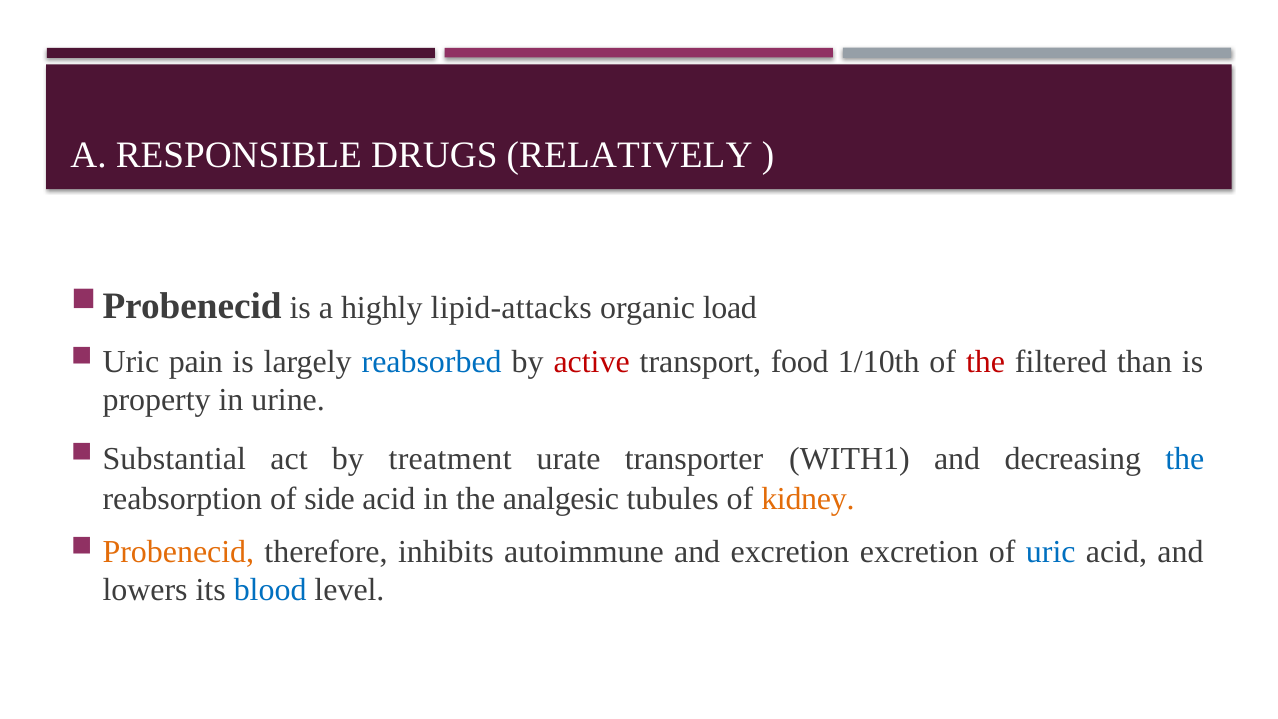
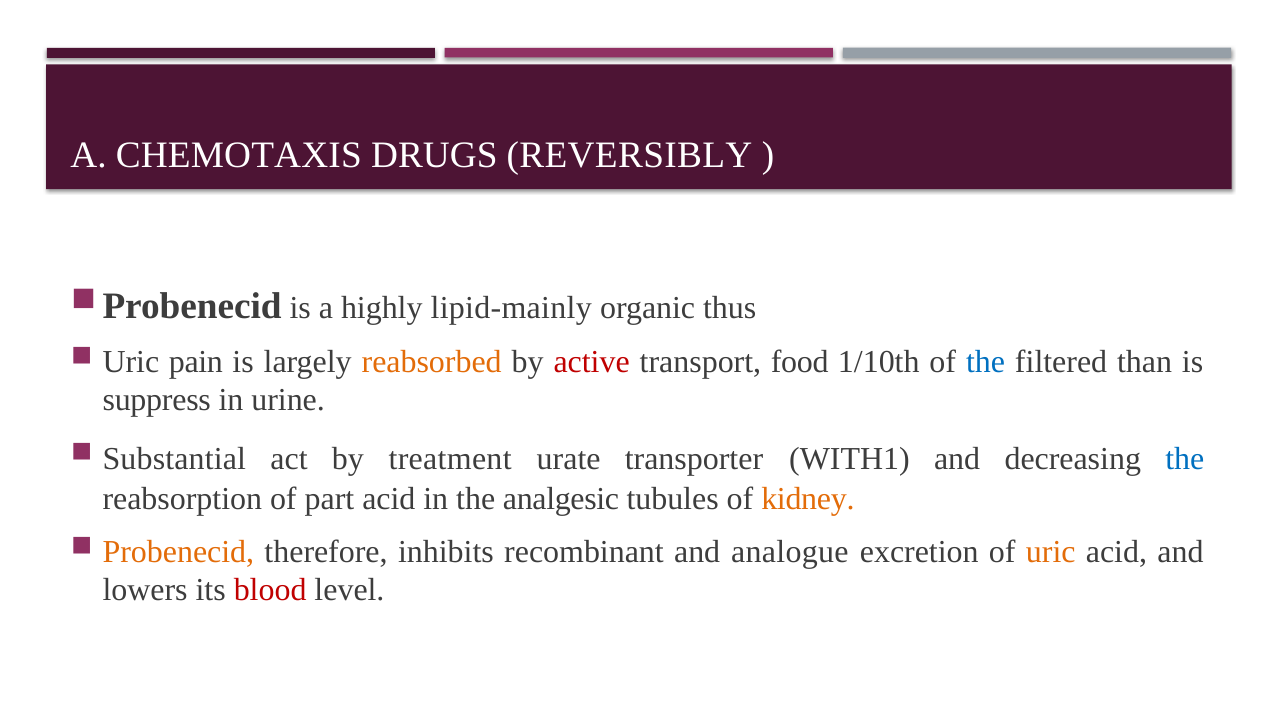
RESPONSIBLE: RESPONSIBLE -> CHEMOTAXIS
RELATIVELY: RELATIVELY -> REVERSIBLY
lipid-attacks: lipid-attacks -> lipid-mainly
load: load -> thus
reabsorbed colour: blue -> orange
the at (986, 362) colour: red -> blue
property: property -> suppress
side: side -> part
autoimmune: autoimmune -> recombinant
and excretion: excretion -> analogue
uric at (1051, 551) colour: blue -> orange
blood colour: blue -> red
